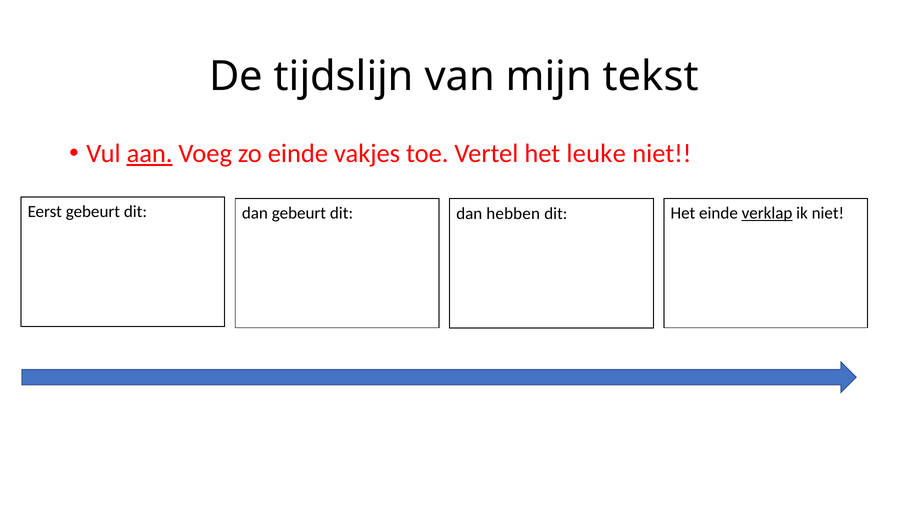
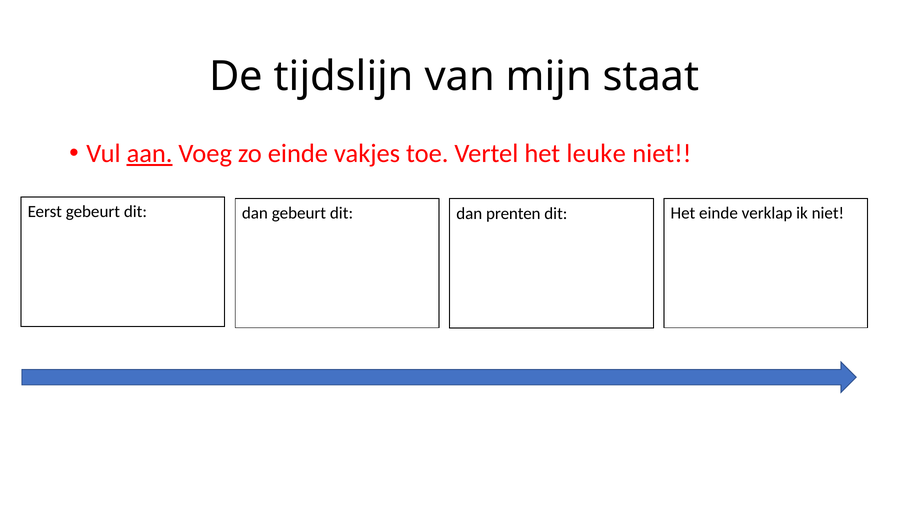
tekst: tekst -> staat
verklap underline: present -> none
hebben: hebben -> prenten
